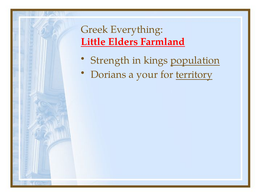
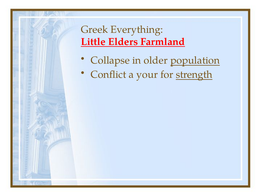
Strength: Strength -> Collapse
kings: kings -> older
Dorians: Dorians -> Conflict
territory: territory -> strength
